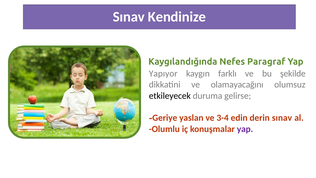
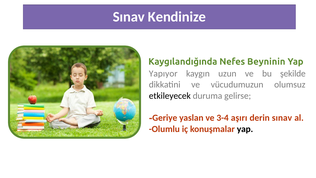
Paragraf: Paragraf -> Beyninin
farklı: farklı -> uzun
olamayacağını: olamayacağını -> vücudumuzun
edin: edin -> aşırı
yap at (245, 129) colour: purple -> black
